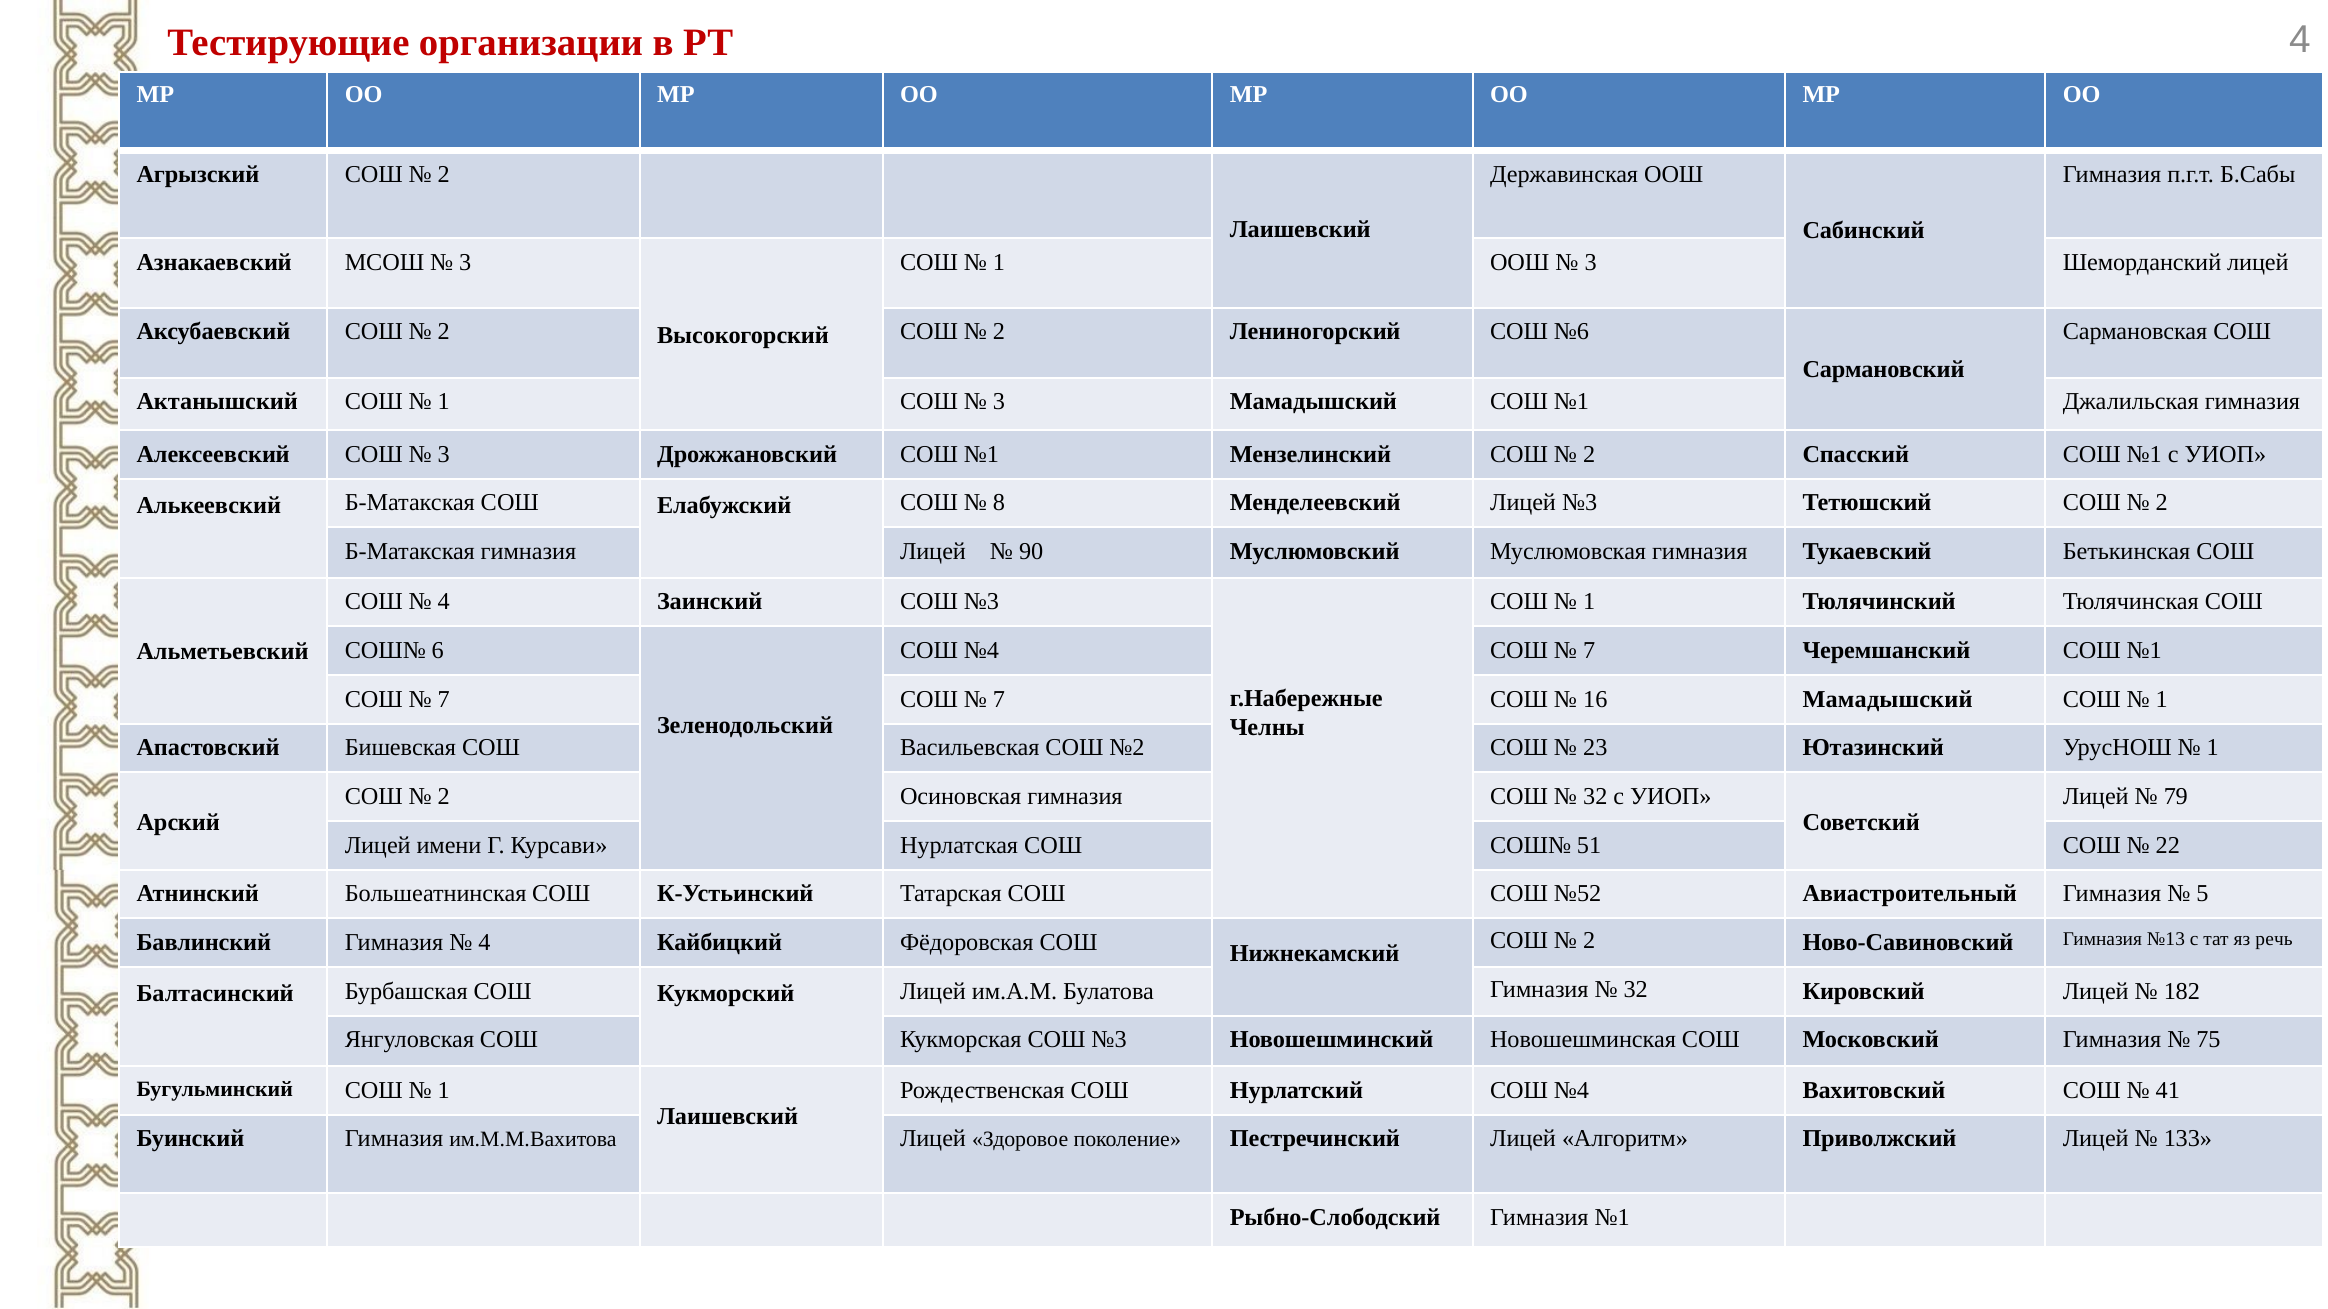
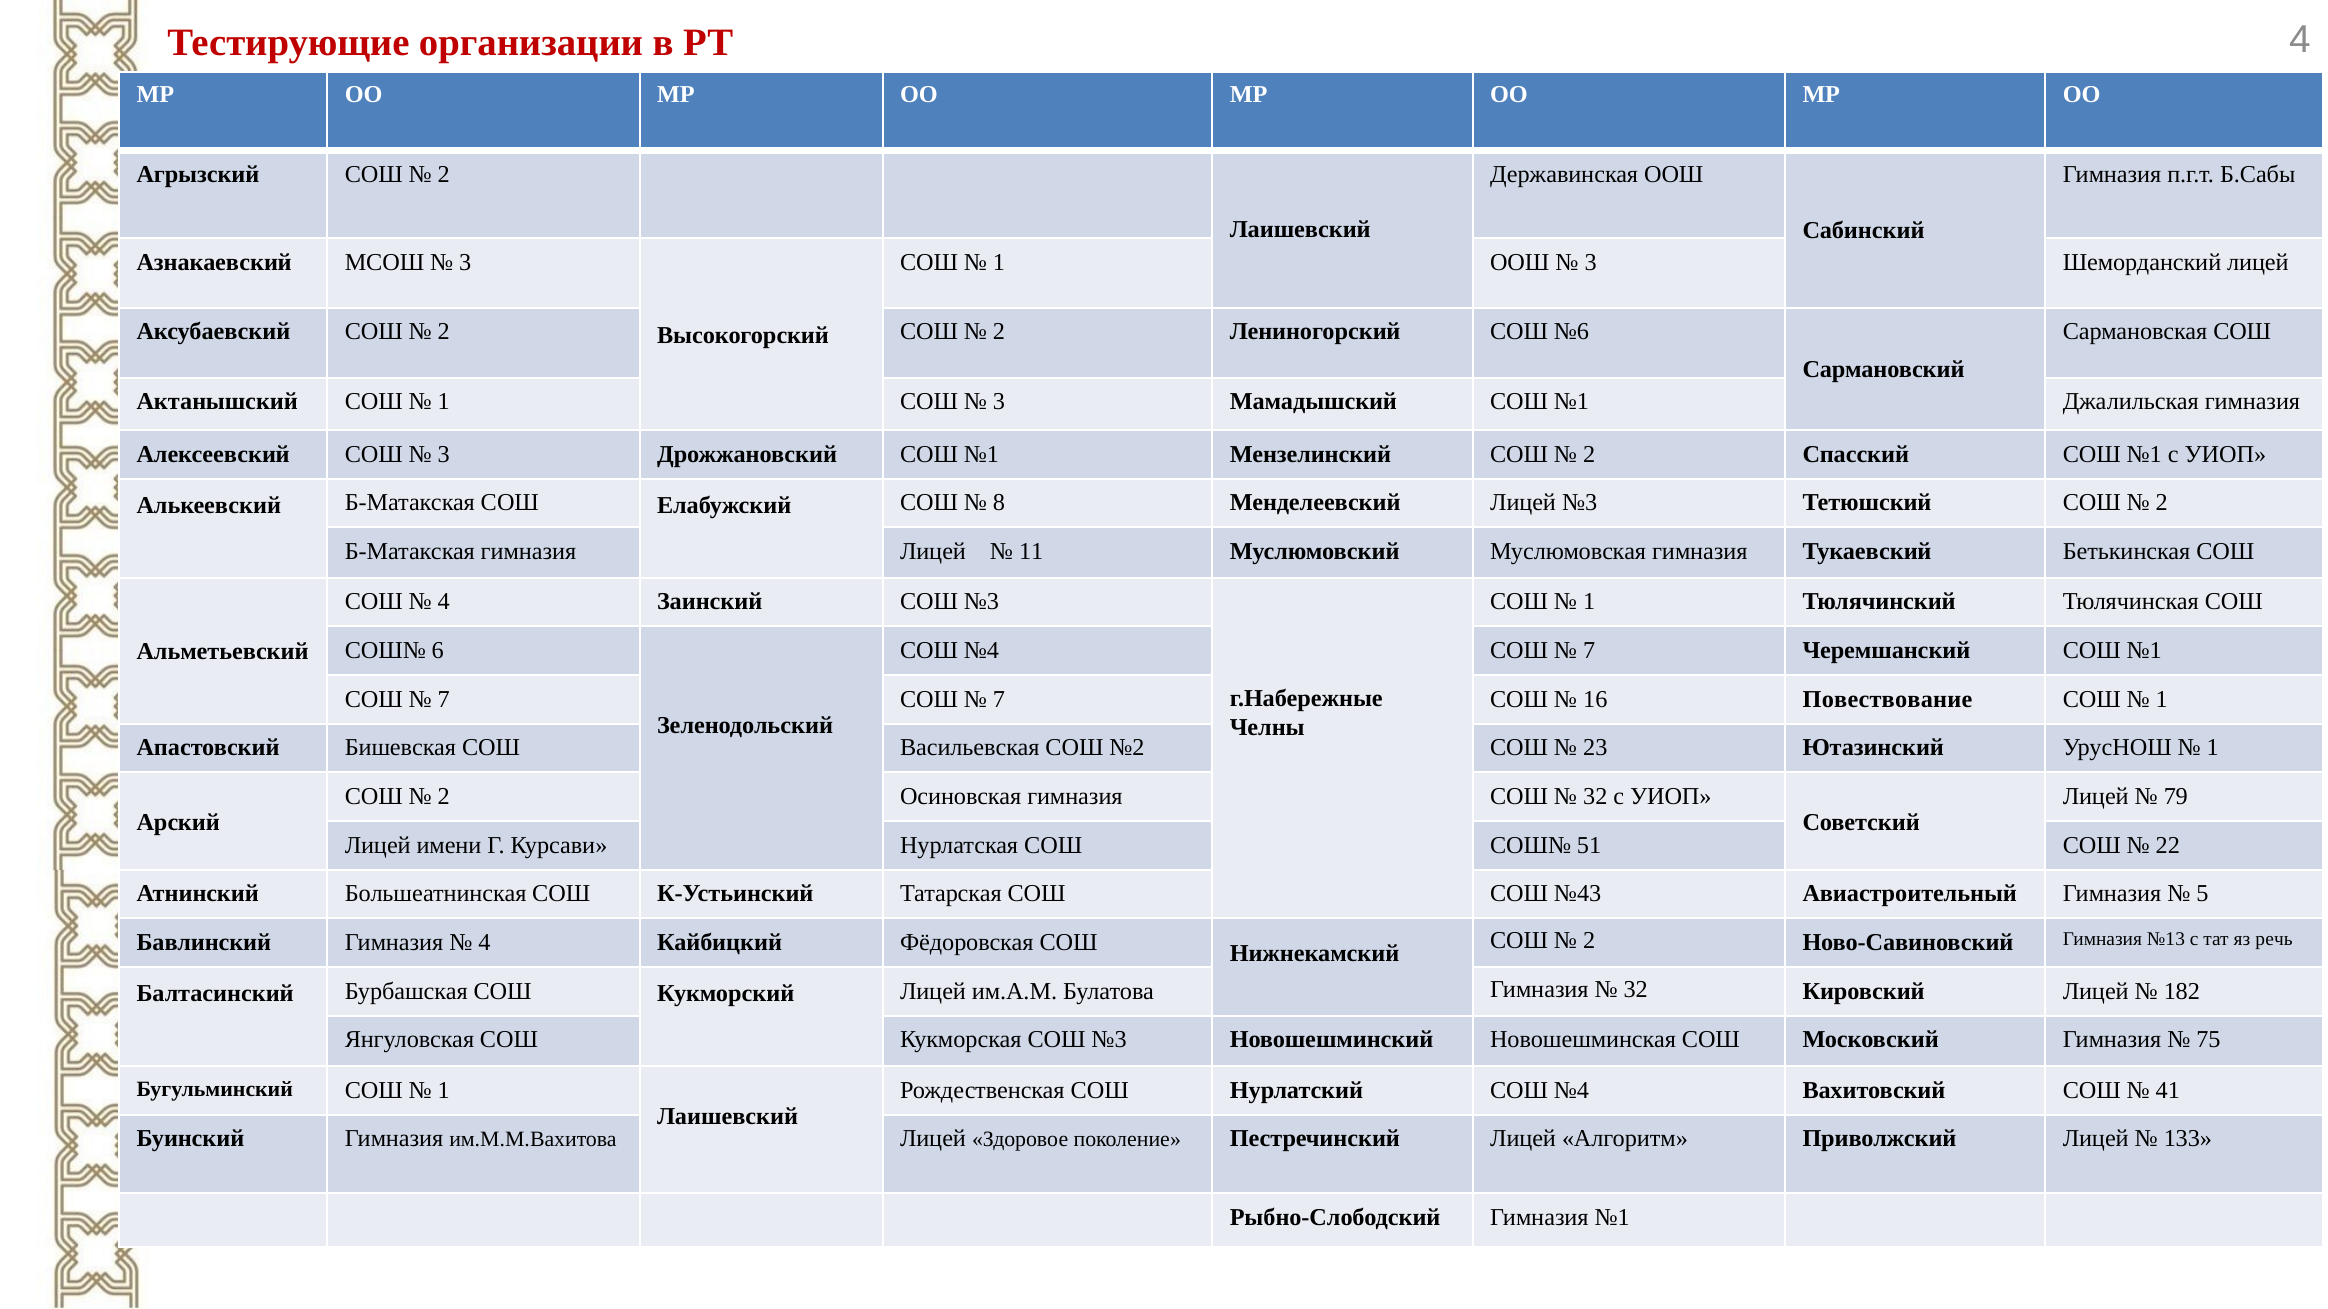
90: 90 -> 11
16 Мамадышский: Мамадышский -> Повествование
№52: №52 -> №43
